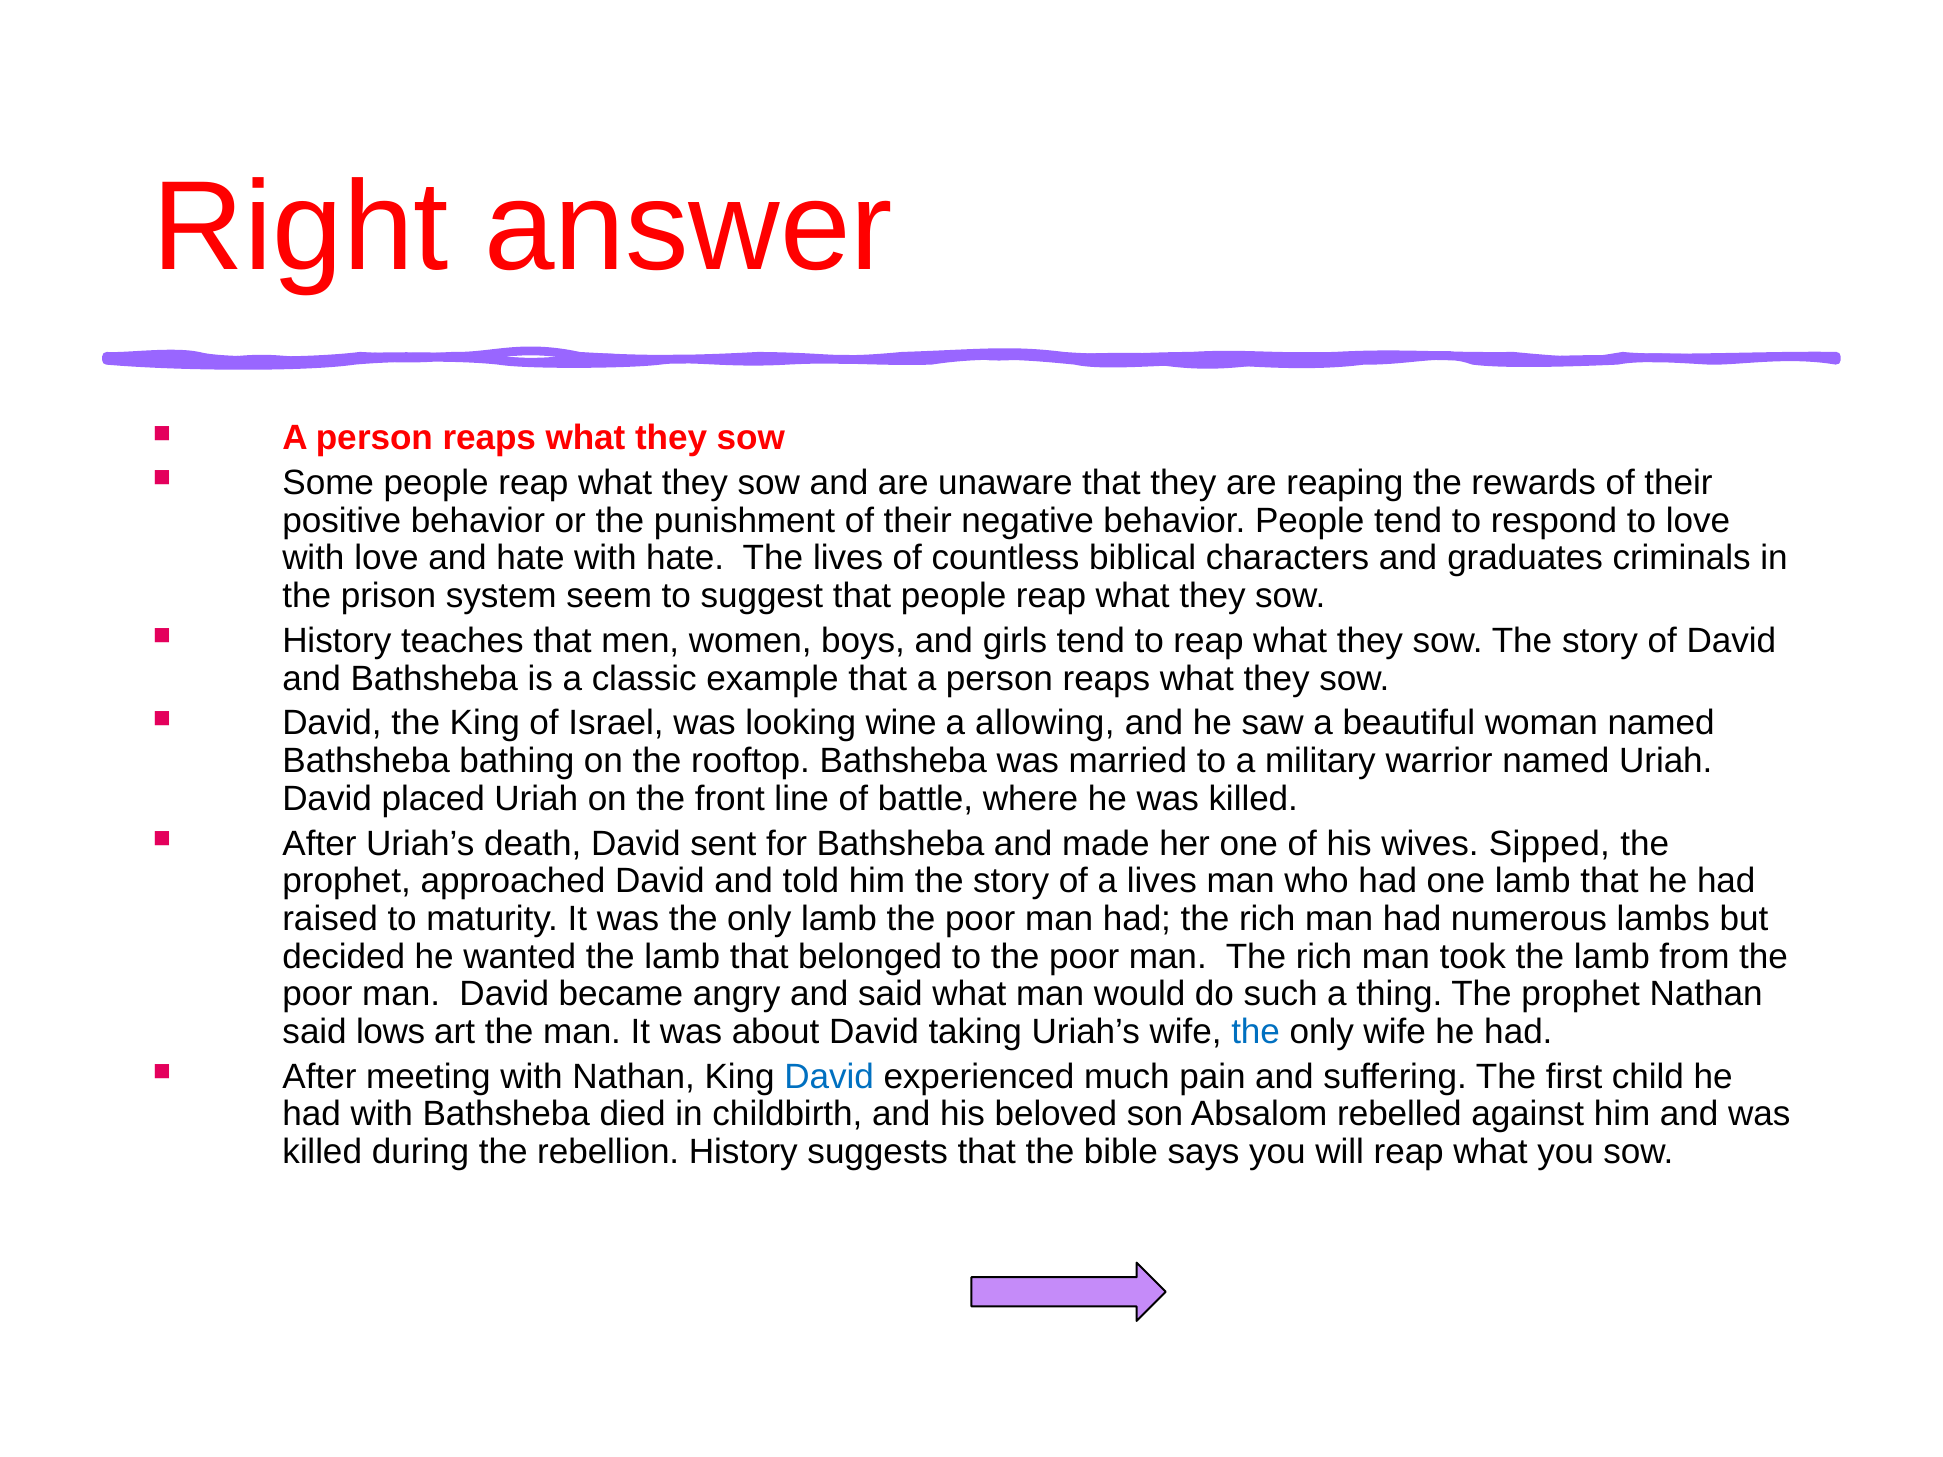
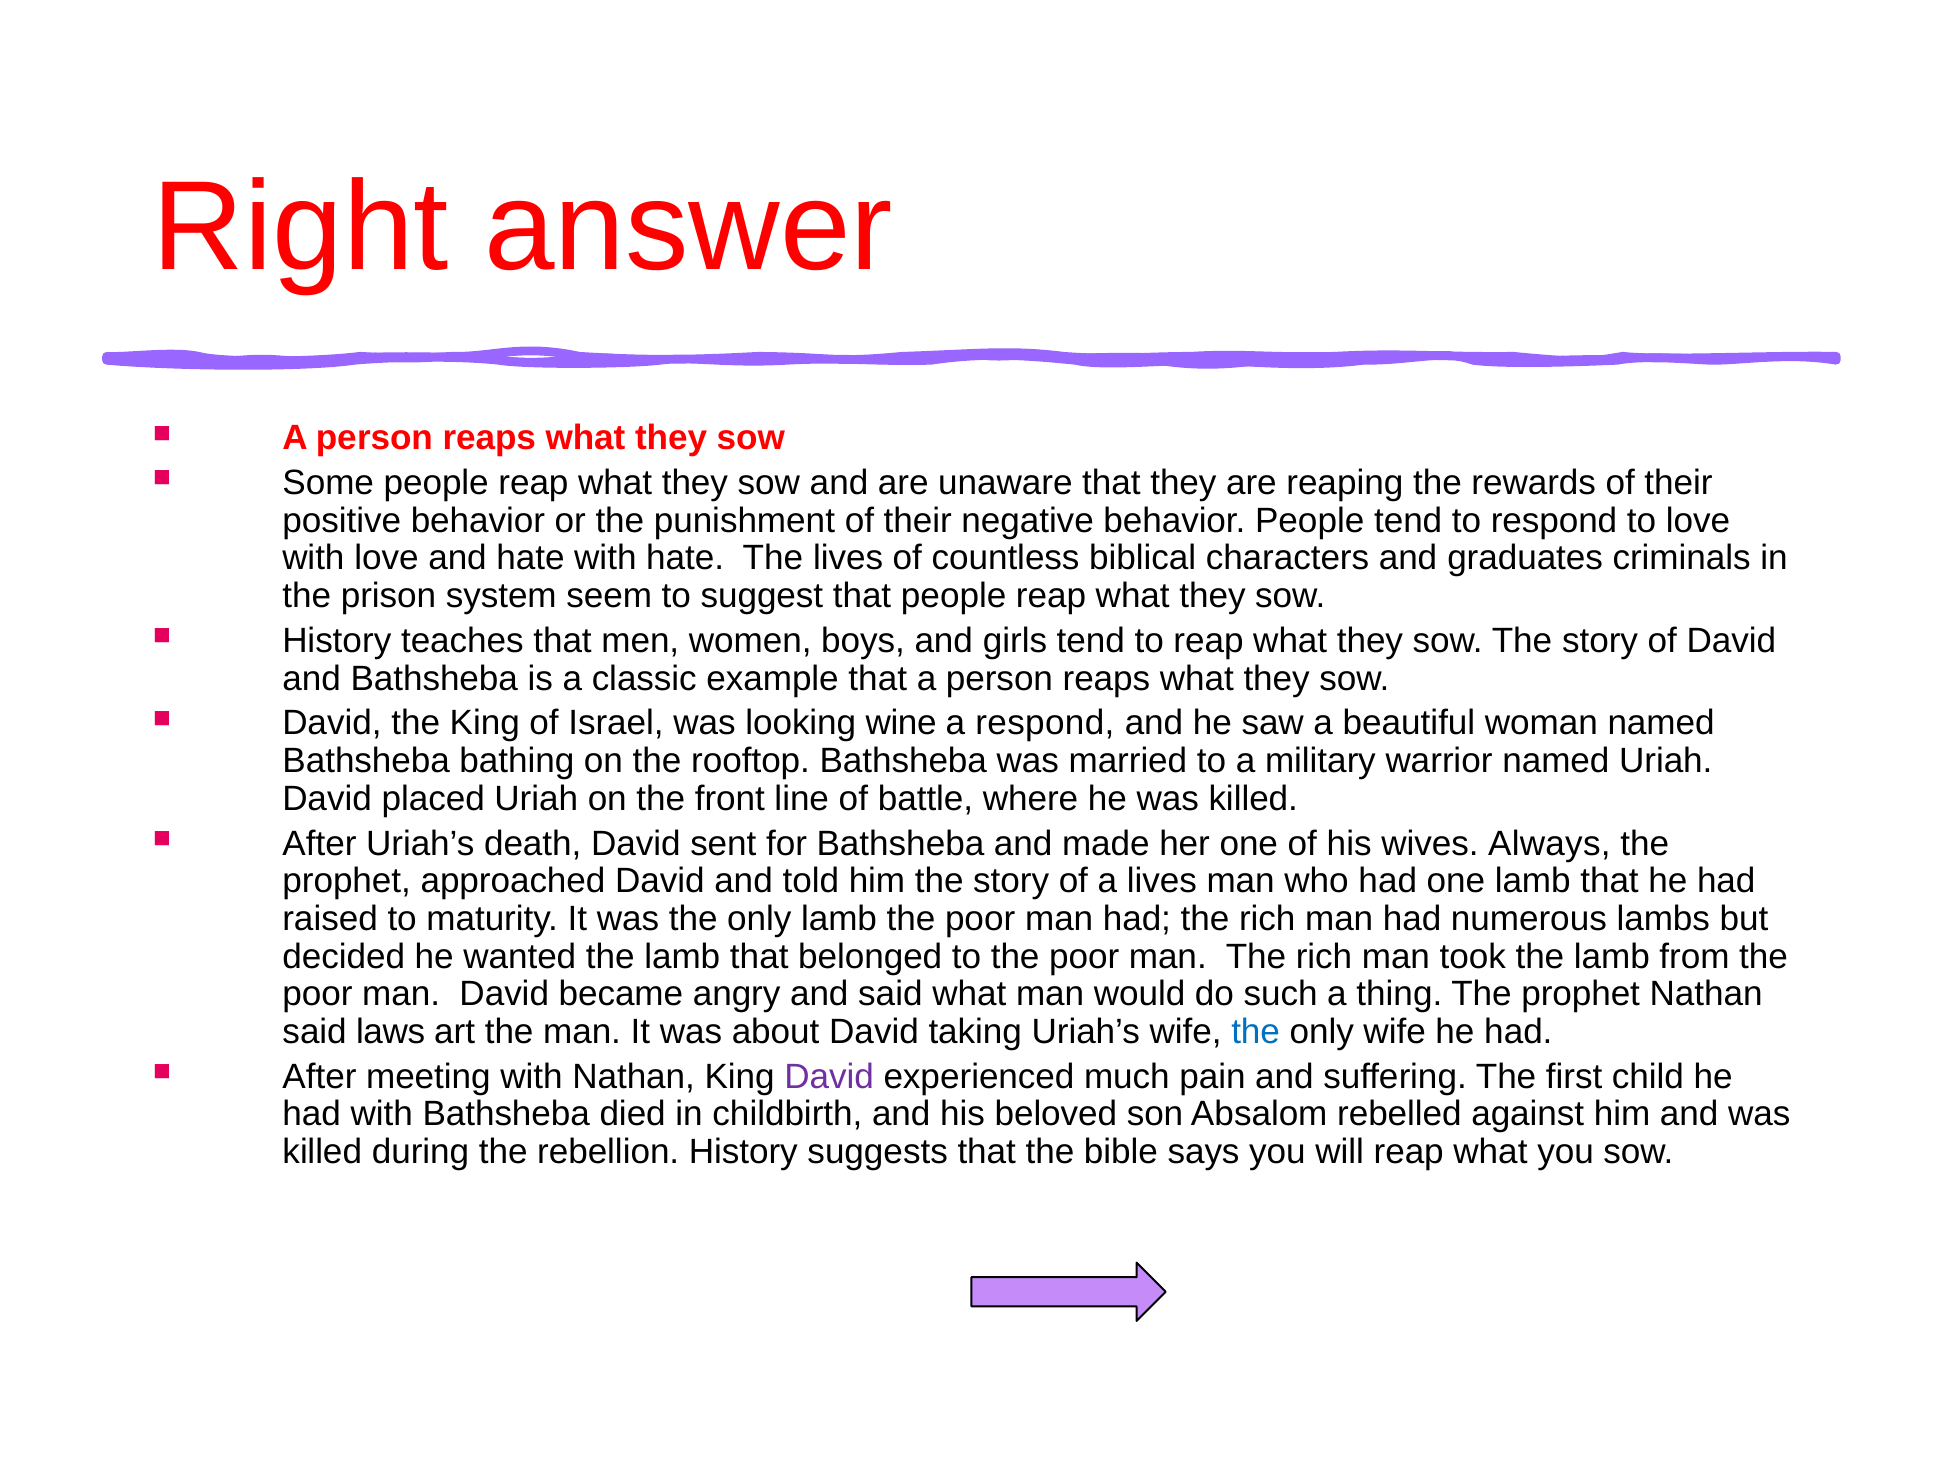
a allowing: allowing -> respond
Sipped: Sipped -> Always
lows: lows -> laws
David at (829, 1077) colour: blue -> purple
